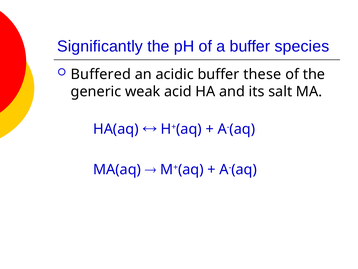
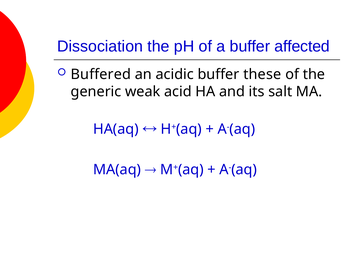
Significantly: Significantly -> Dissociation
species: species -> affected
